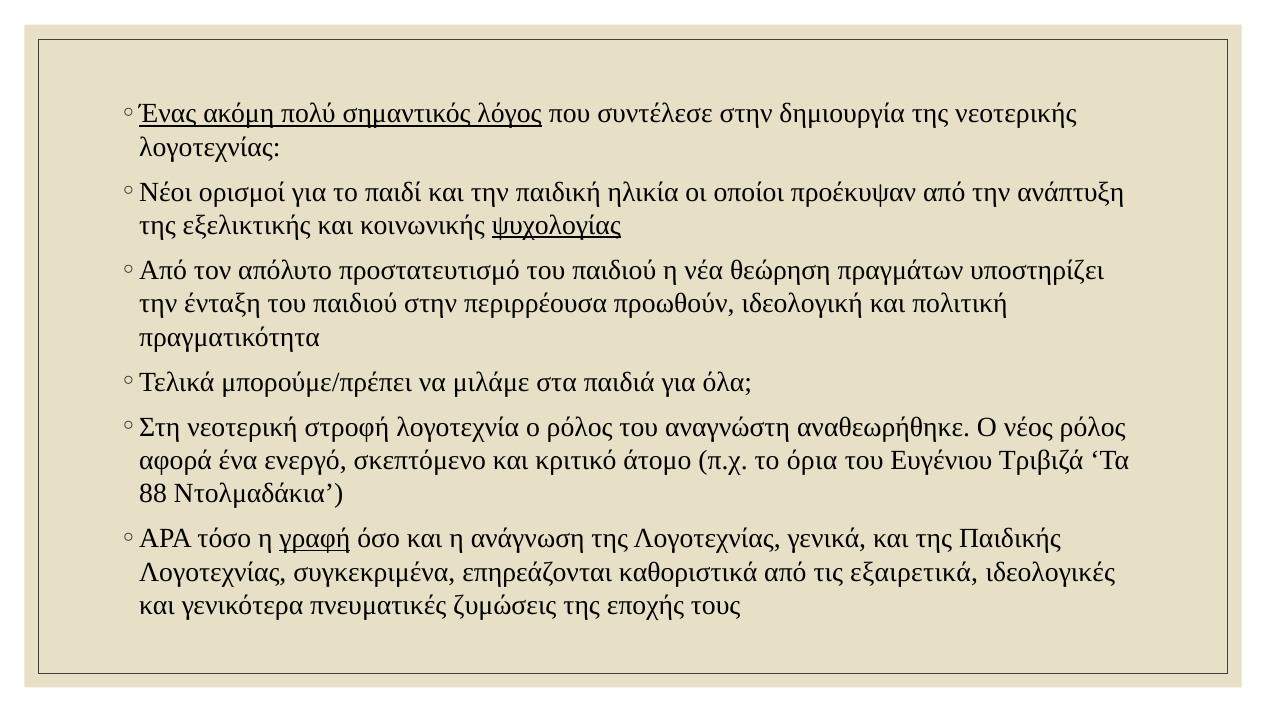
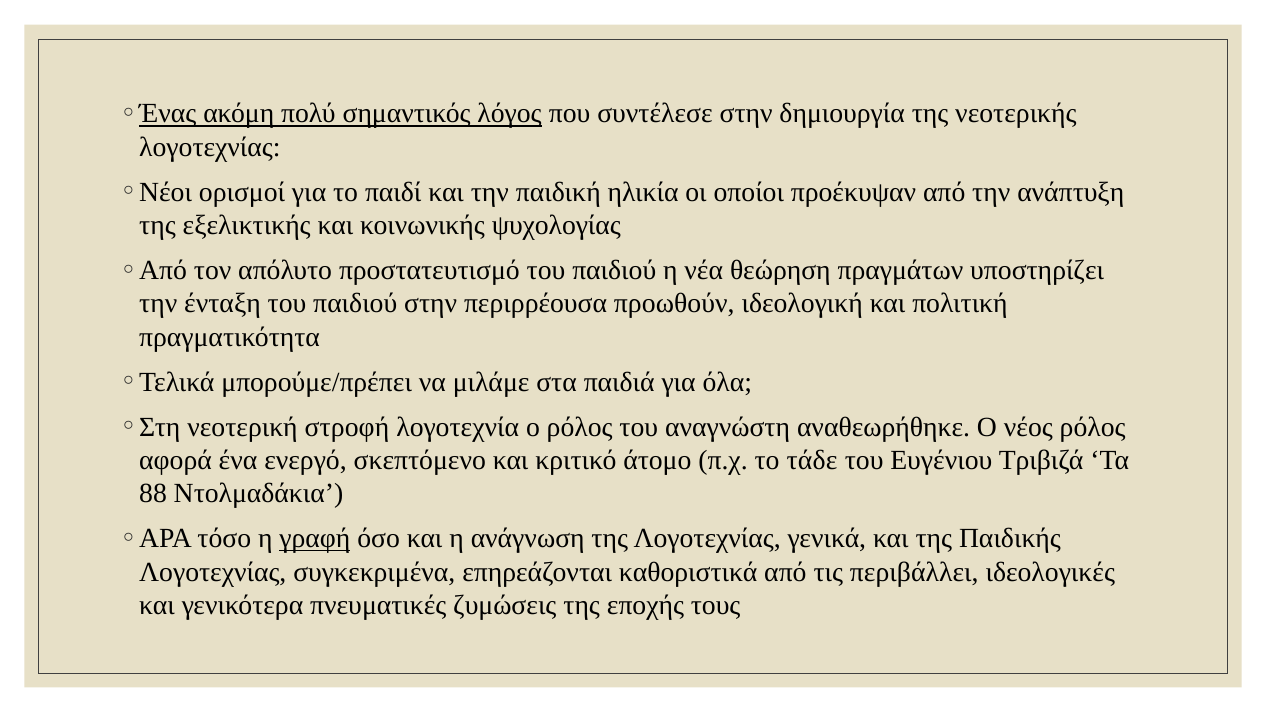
ψυχολογίας underline: present -> none
όρια: όρια -> τάδε
εξαιρετικά: εξαιρετικά -> περιβάλλει
